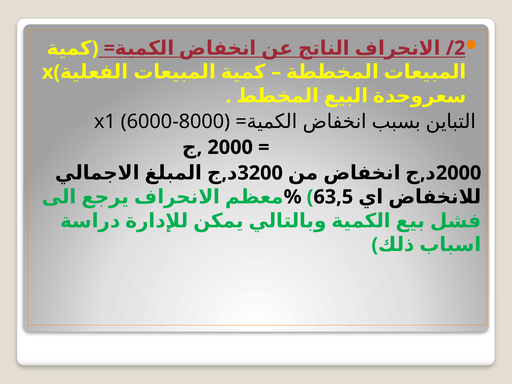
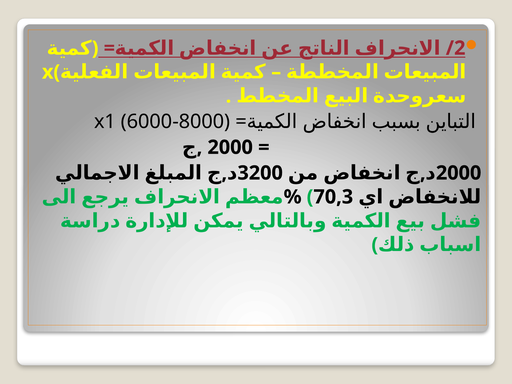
63,5: 63,5 -> 70,3
